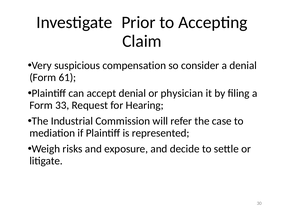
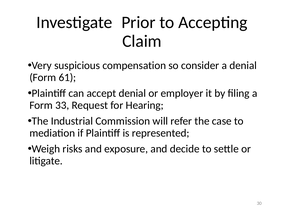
physician: physician -> employer
